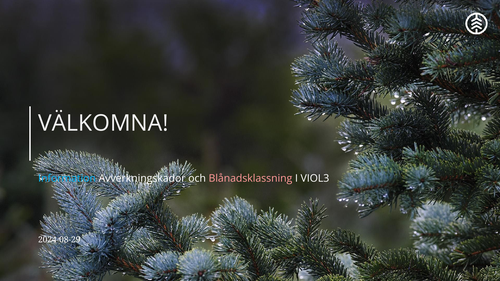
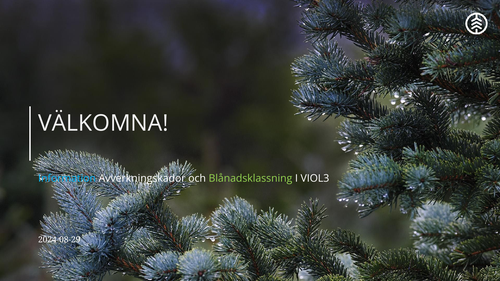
Blånadsklassning colour: pink -> light green
